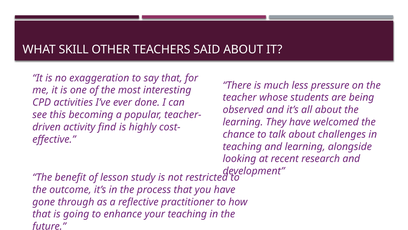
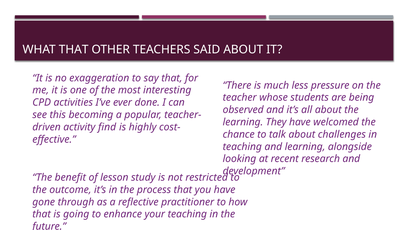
WHAT SKILL: SKILL -> THAT
